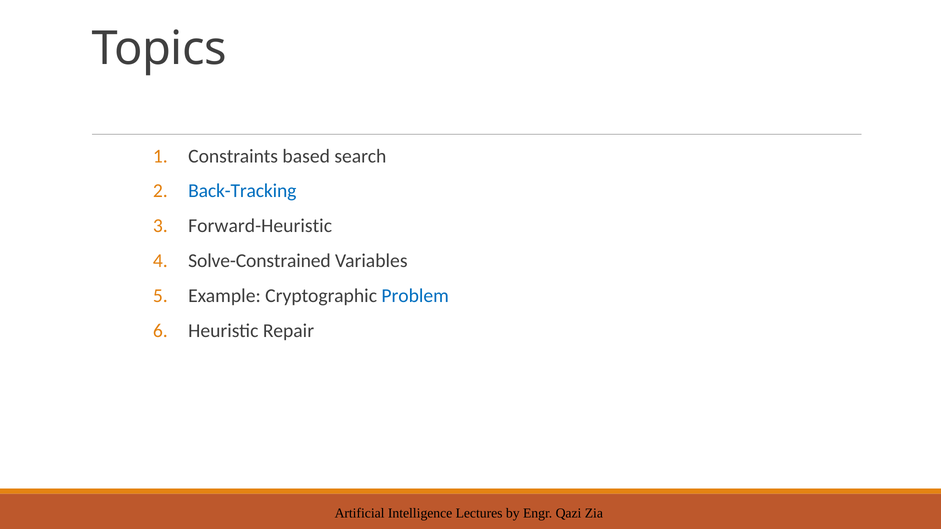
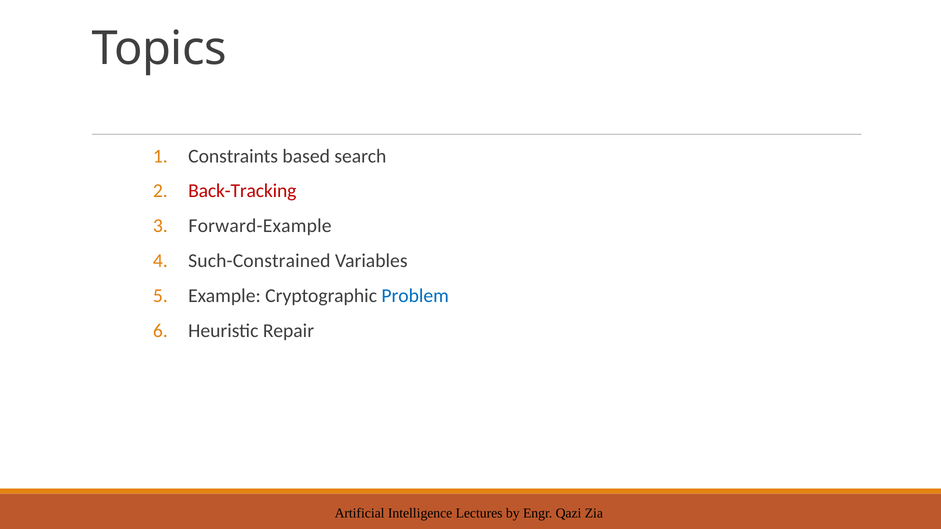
Back-Tracking colour: blue -> red
Forward-Heuristic: Forward-Heuristic -> Forward-Example
Solve-Constrained: Solve-Constrained -> Such-Constrained
